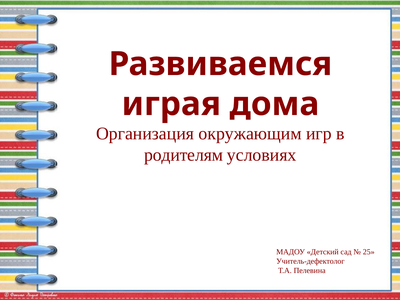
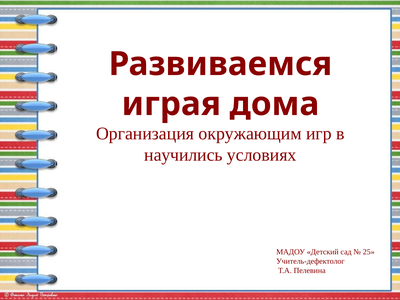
родителям: родителям -> научились
